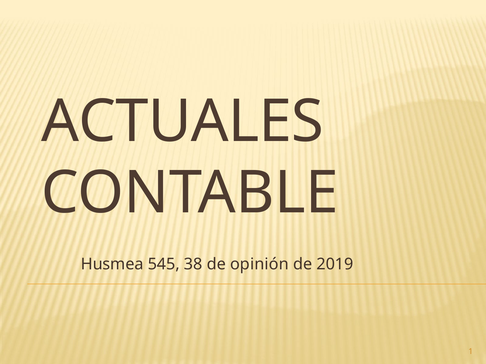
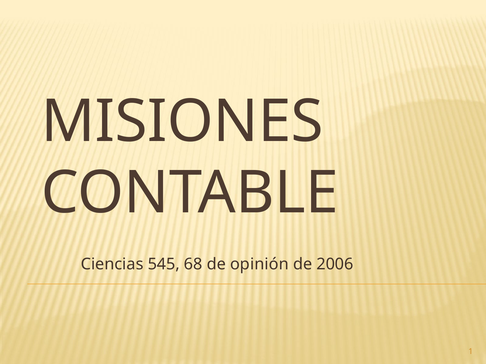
ACTUALES: ACTUALES -> MISIONES
Husmea: Husmea -> Ciencias
38: 38 -> 68
2019: 2019 -> 2006
